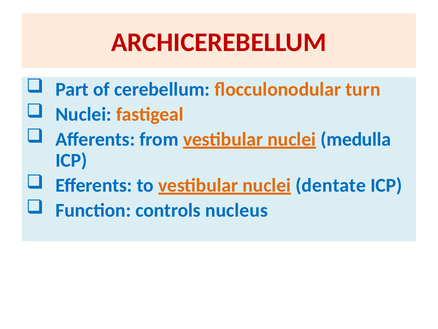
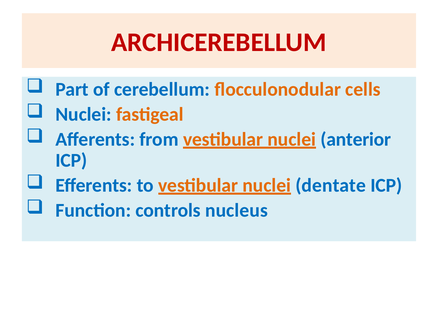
turn: turn -> cells
medulla: medulla -> anterior
